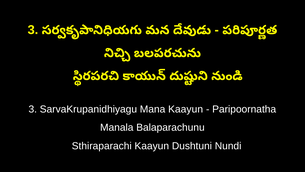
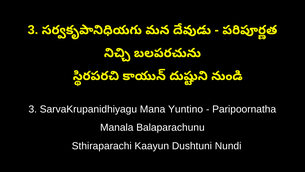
Mana Kaayun: Kaayun -> Yuntino
